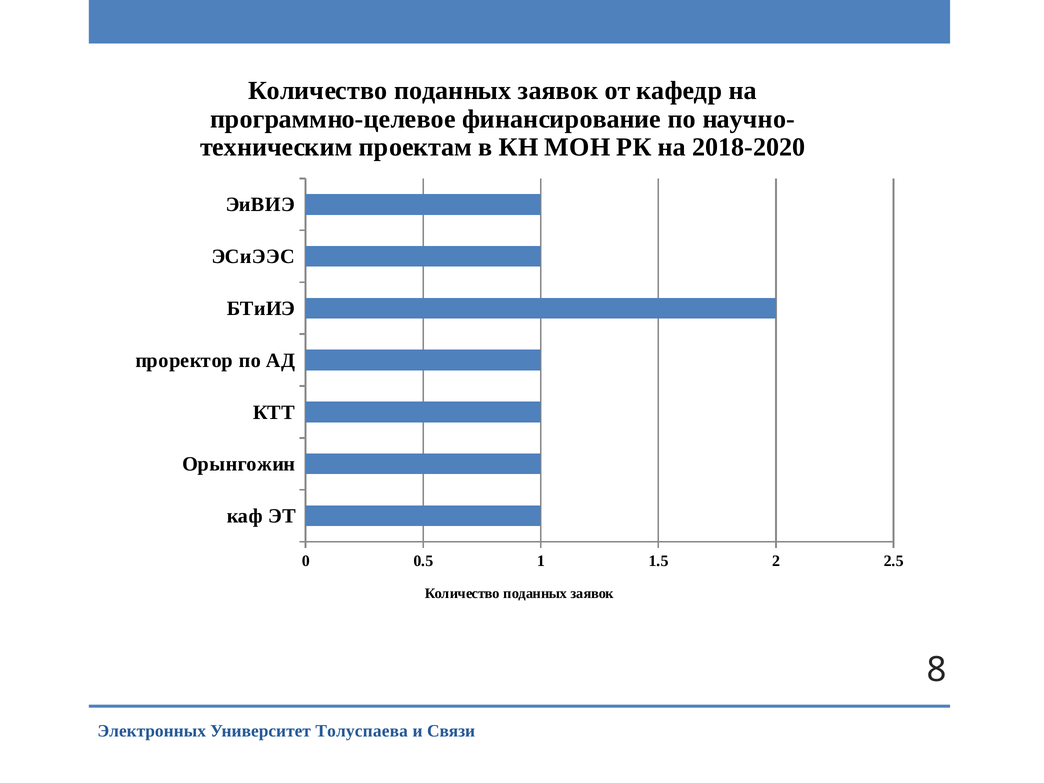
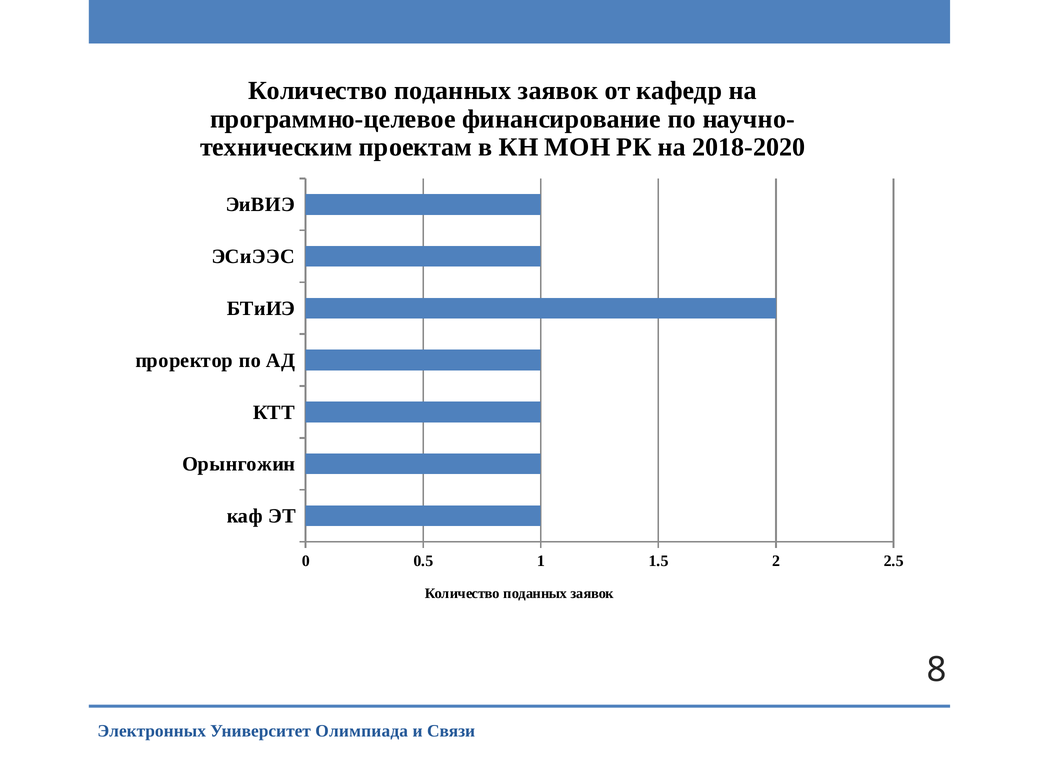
Толуспаева: Толуспаева -> Олимпиада
